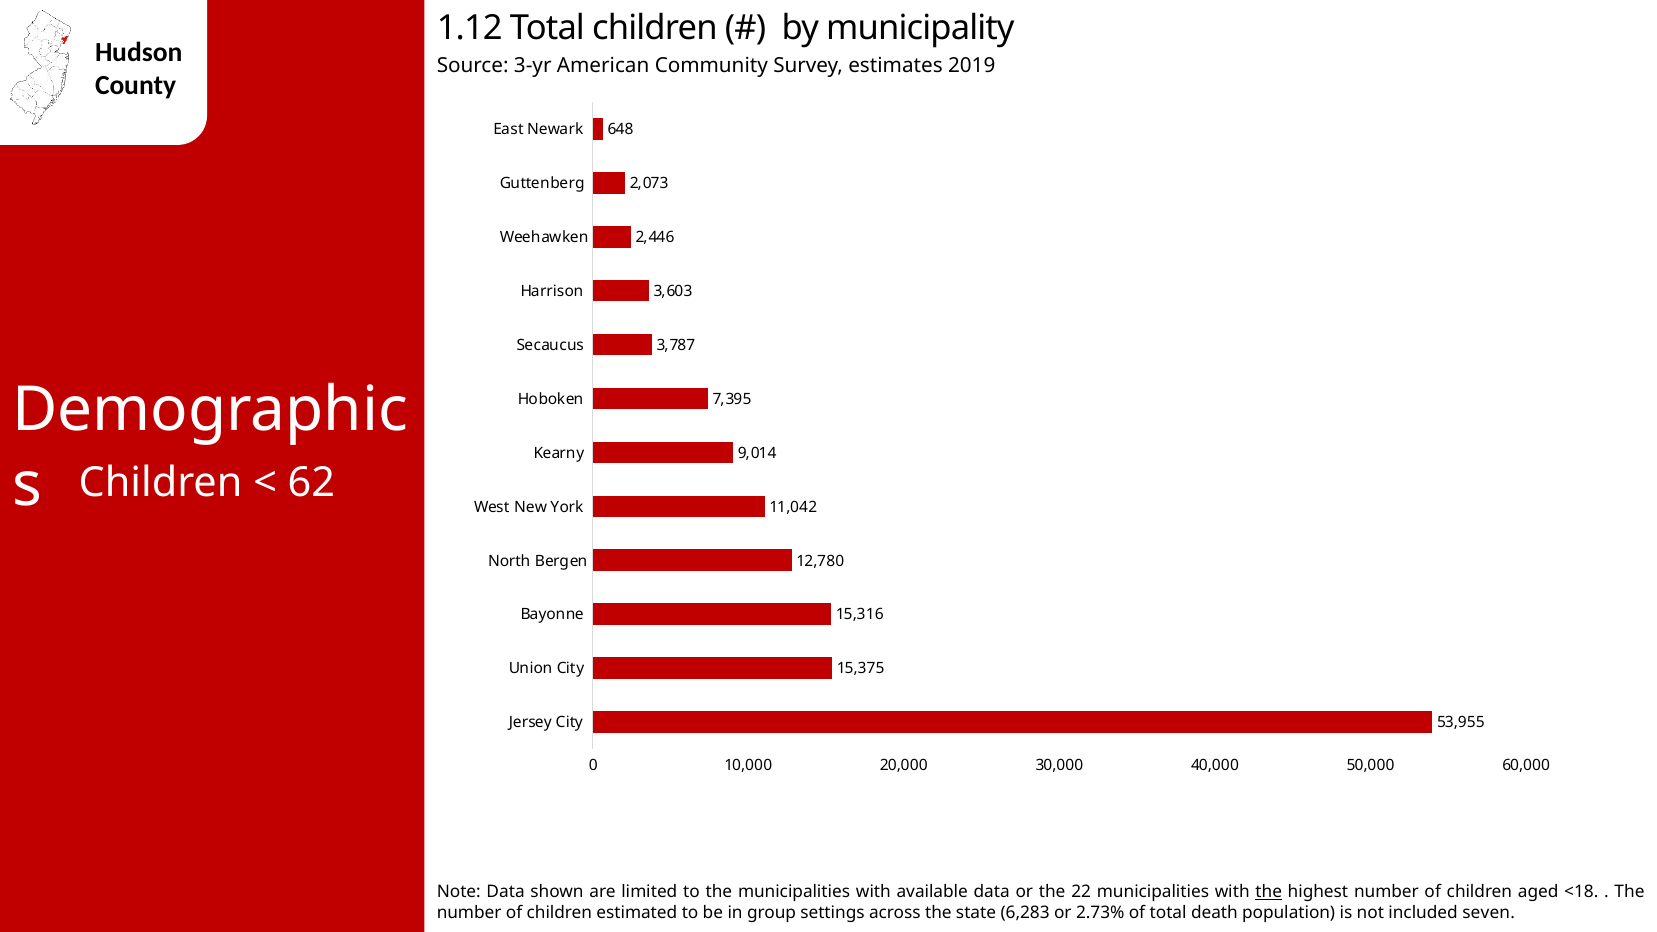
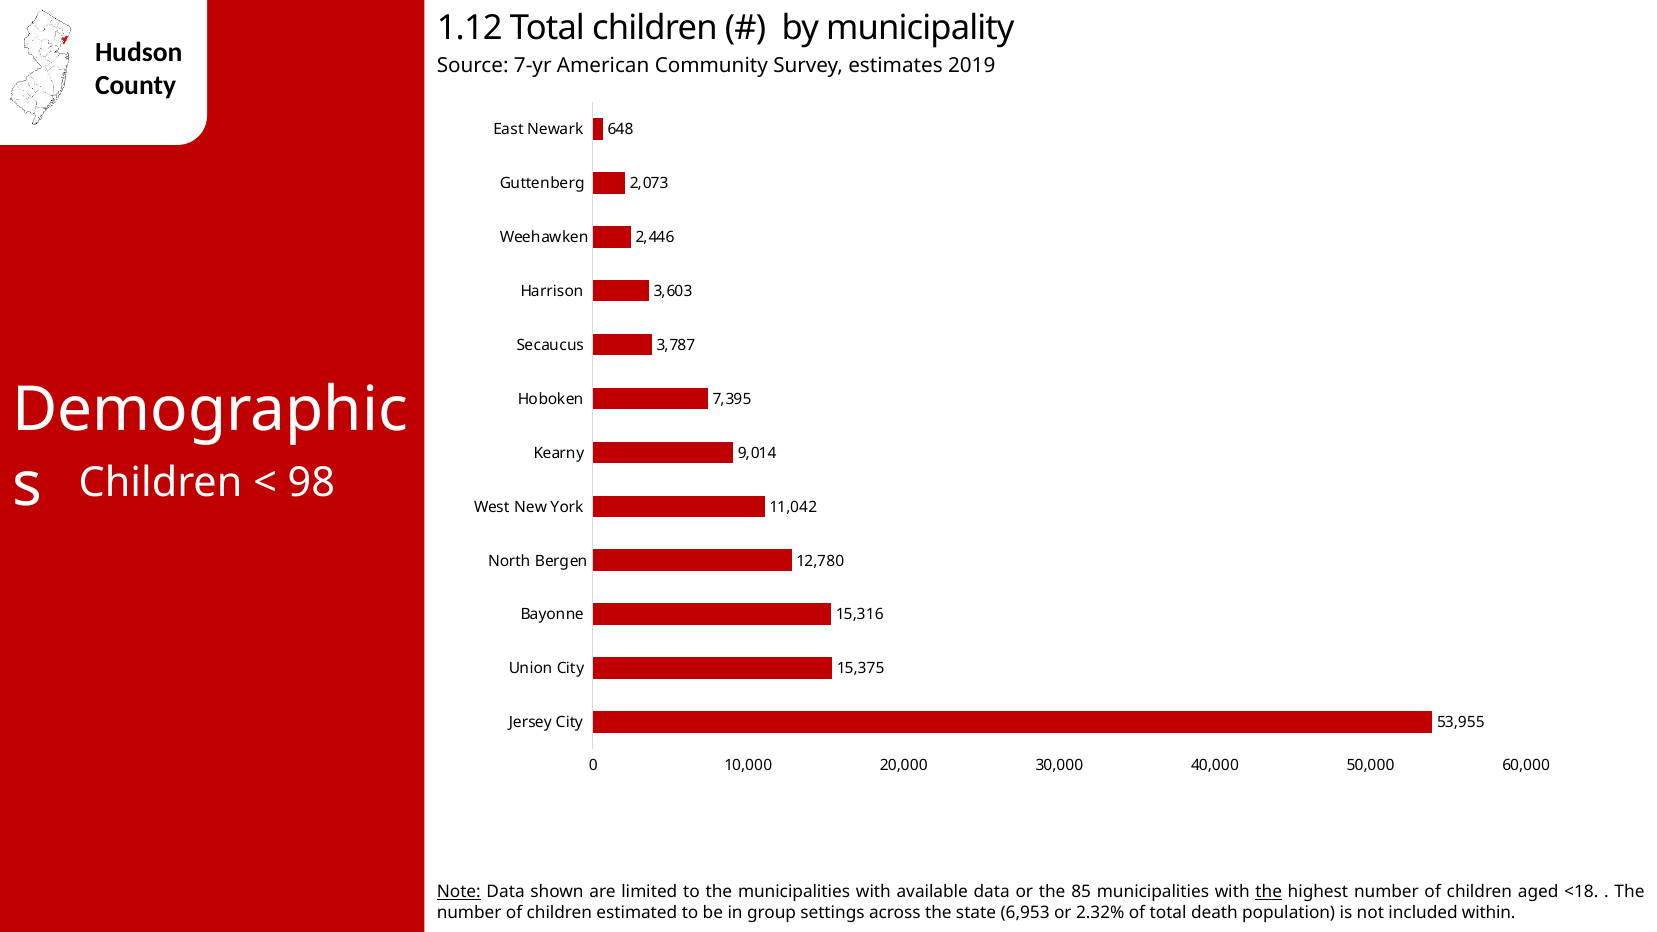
3-yr: 3-yr -> 7-yr
62: 62 -> 98
Note underline: none -> present
22: 22 -> 85
6,283: 6,283 -> 6,953
2.73%: 2.73% -> 2.32%
seven: seven -> within
